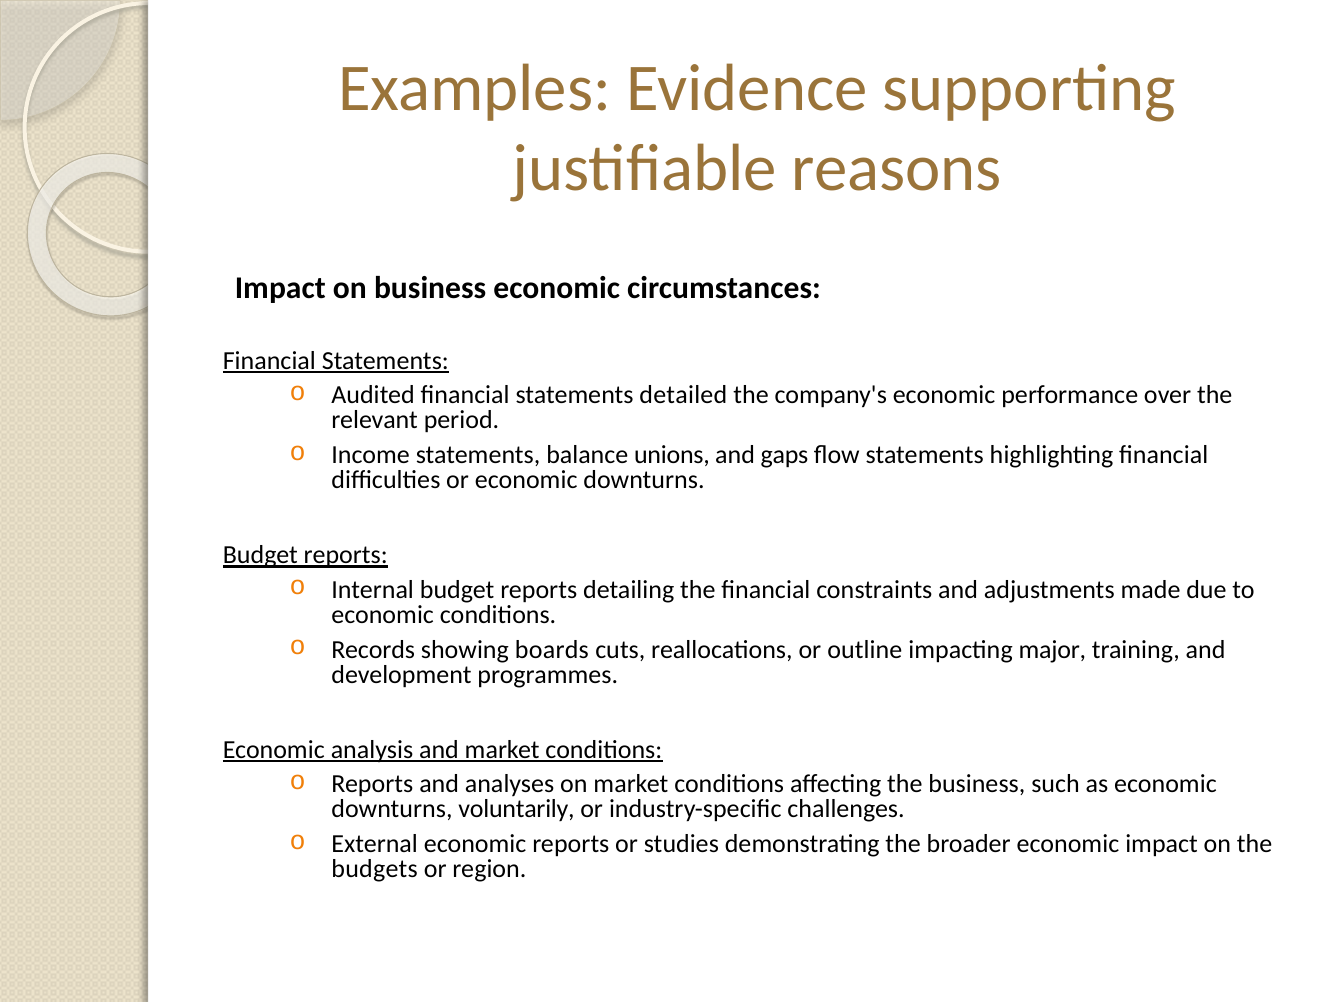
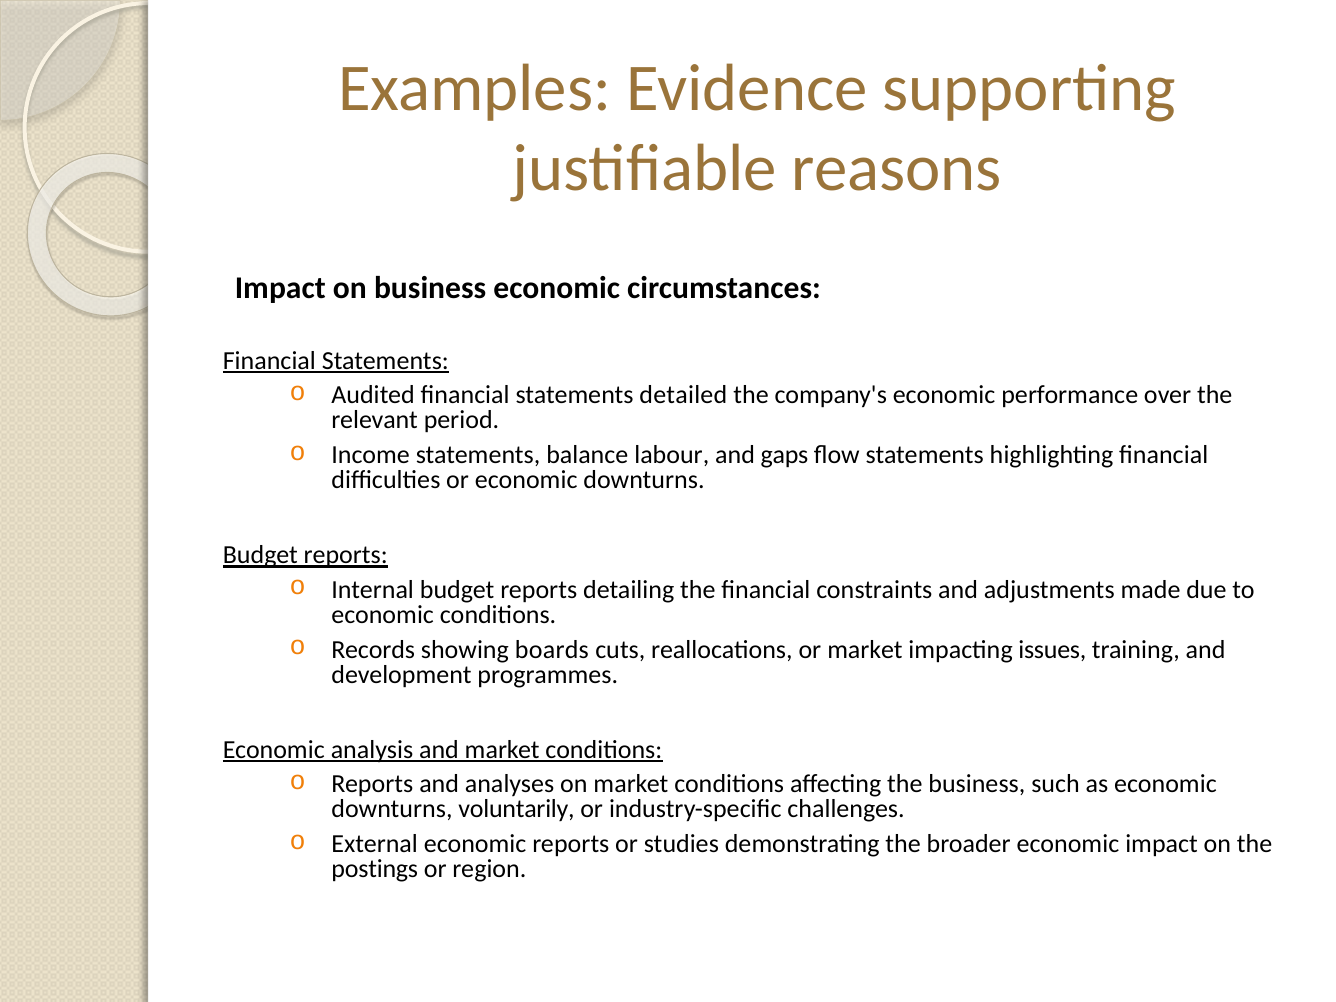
unions: unions -> labour
or outline: outline -> market
major: major -> issues
budgets: budgets -> postings
